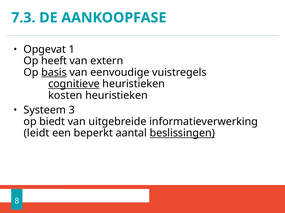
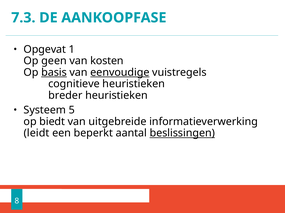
heeft: heeft -> geen
extern: extern -> kosten
eenvoudige underline: none -> present
cognitieve underline: present -> none
kosten: kosten -> breder
3: 3 -> 5
